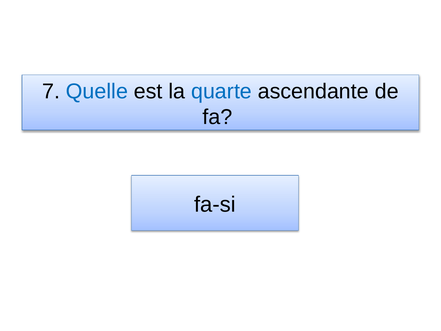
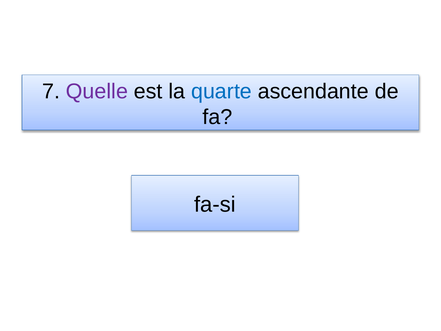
Quelle colour: blue -> purple
